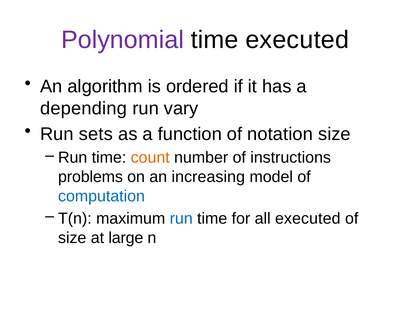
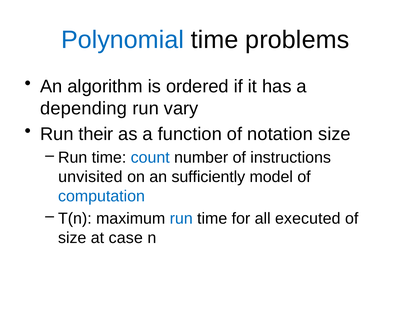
Polynomial colour: purple -> blue
time executed: executed -> problems
sets: sets -> their
count colour: orange -> blue
problems: problems -> unvisited
increasing: increasing -> sufficiently
large: large -> case
